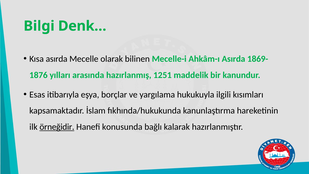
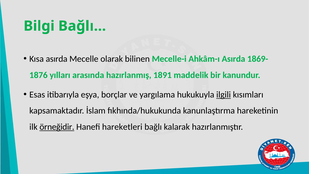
Denk…: Denk… -> Bağlı…
1251: 1251 -> 1891
ilgili underline: none -> present
konusunda: konusunda -> hareketleri
